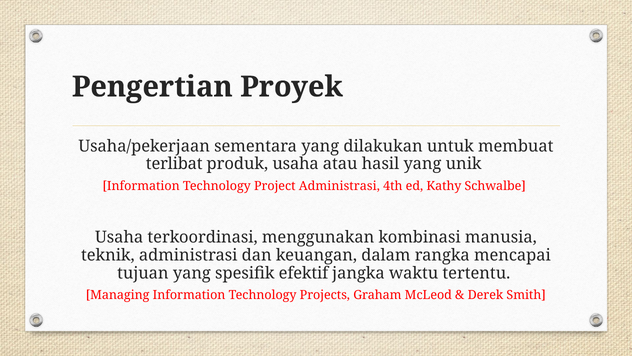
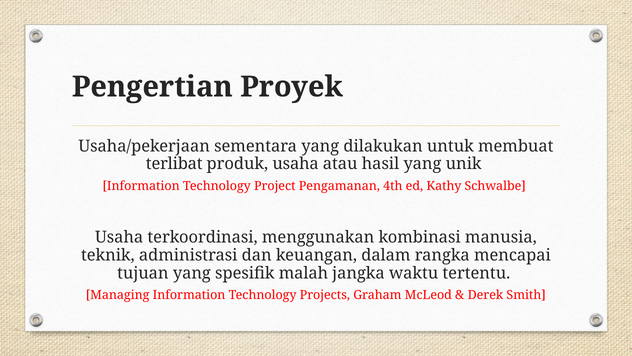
Project Administrasi: Administrasi -> Pengamanan
efektif: efektif -> malah
